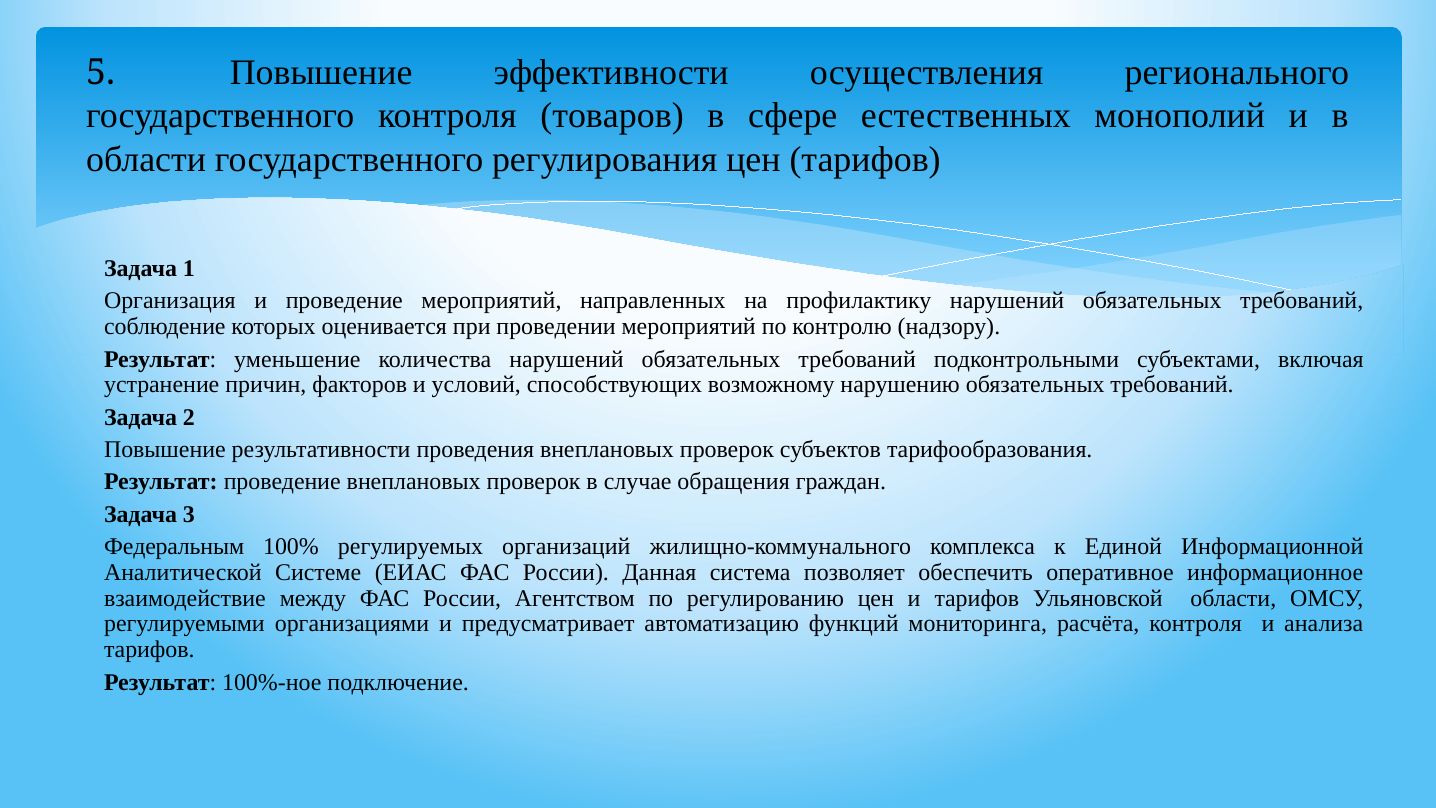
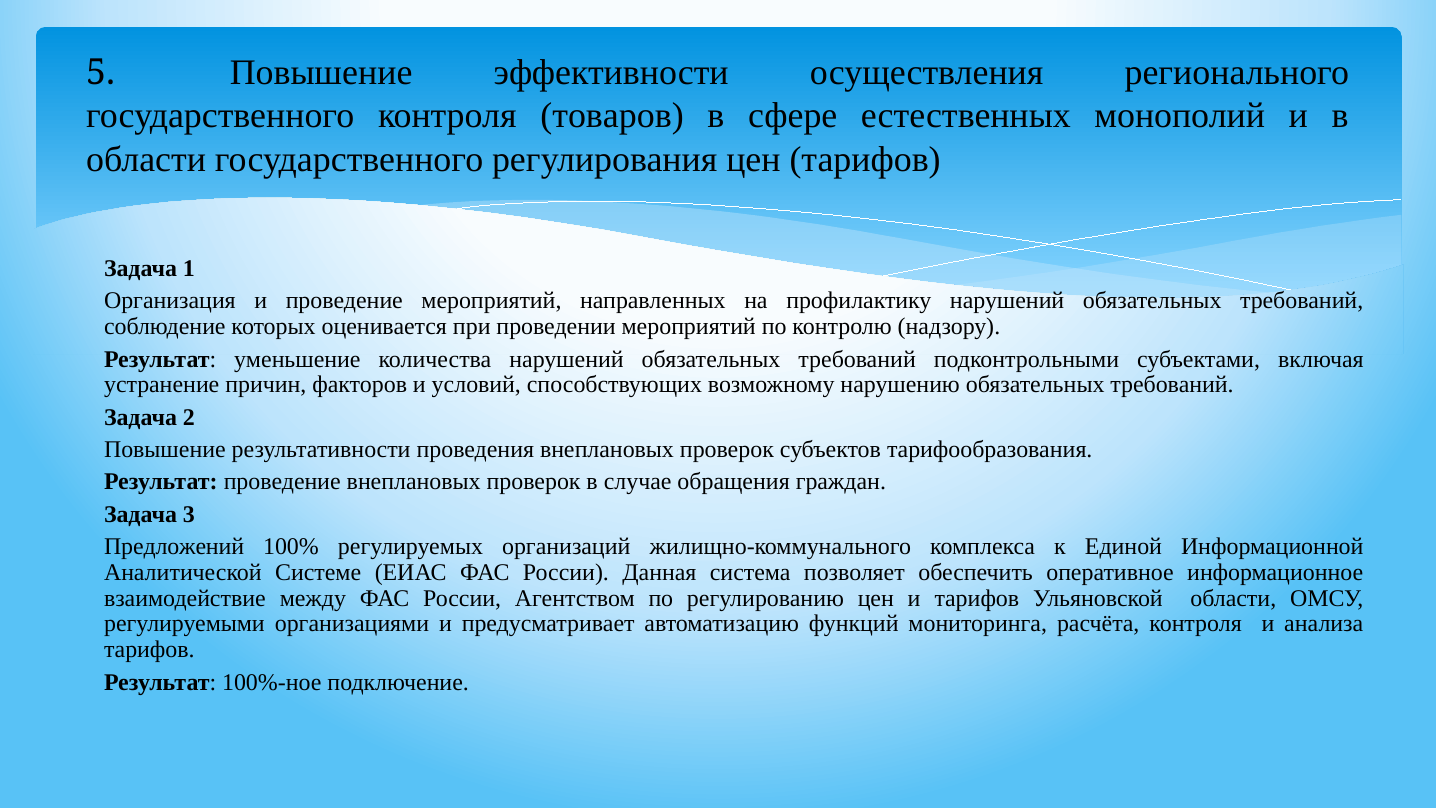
Федеральным: Федеральным -> Предложений
